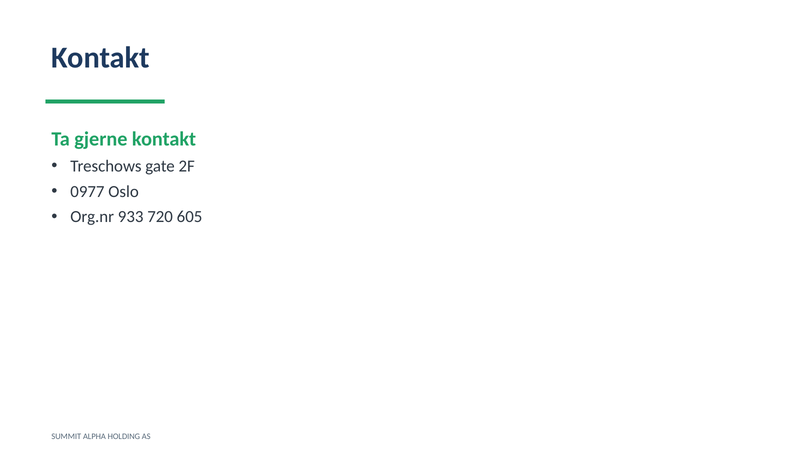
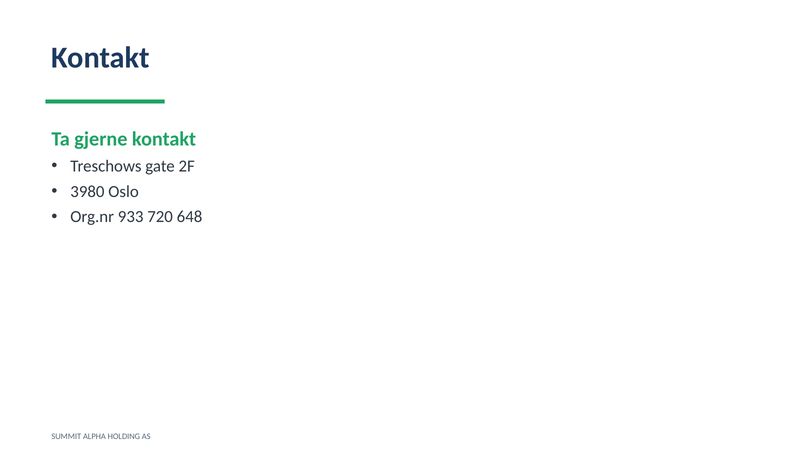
0977: 0977 -> 3980
605: 605 -> 648
